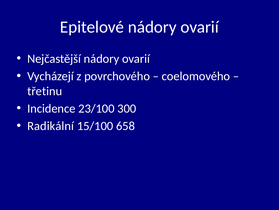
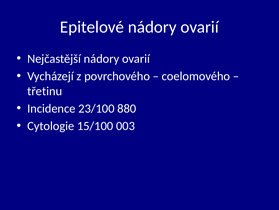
300: 300 -> 880
Radikální: Radikální -> Cytologie
658: 658 -> 003
